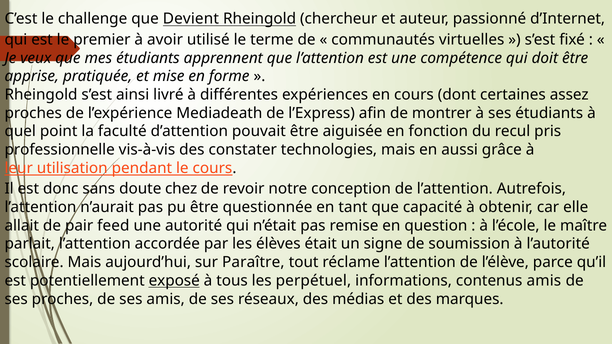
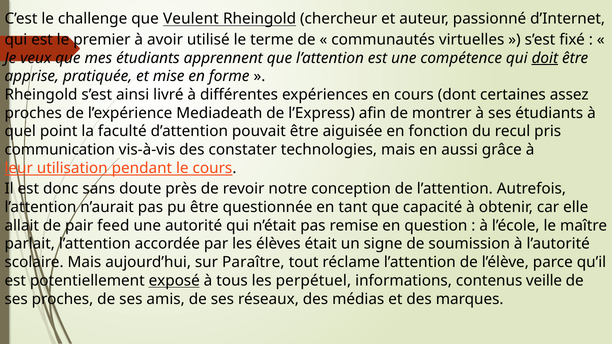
Devient: Devient -> Veulent
doit underline: none -> present
professionnelle: professionnelle -> communication
chez: chez -> près
contenus amis: amis -> veille
